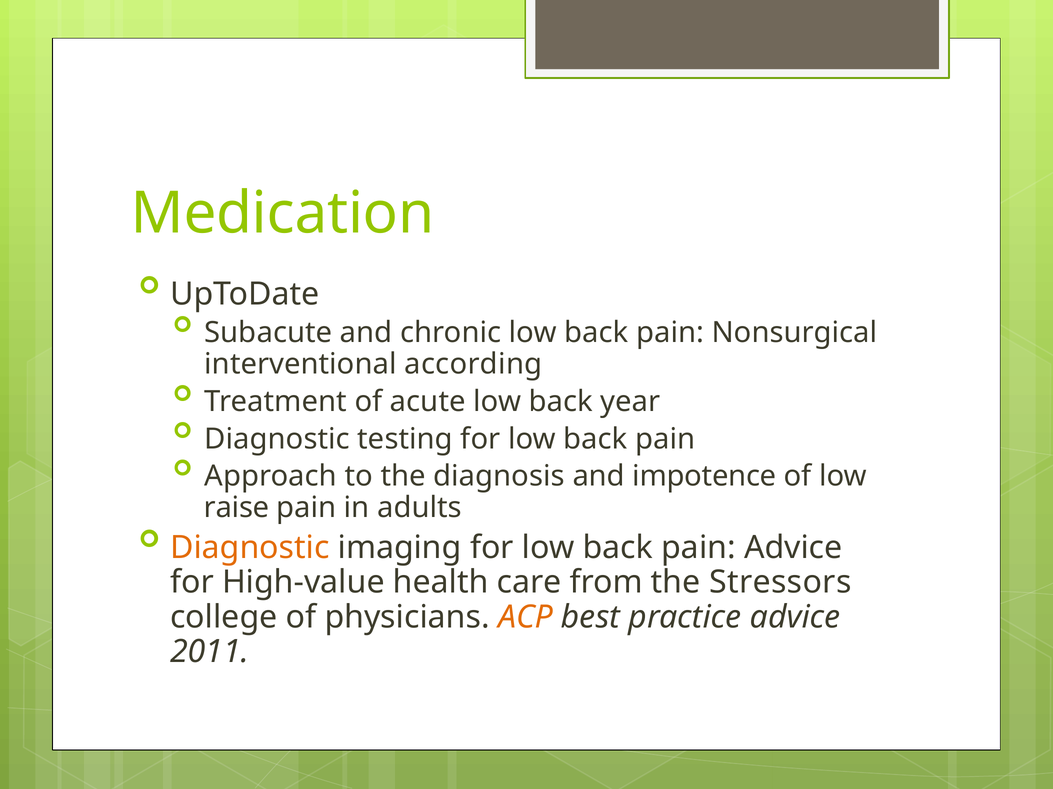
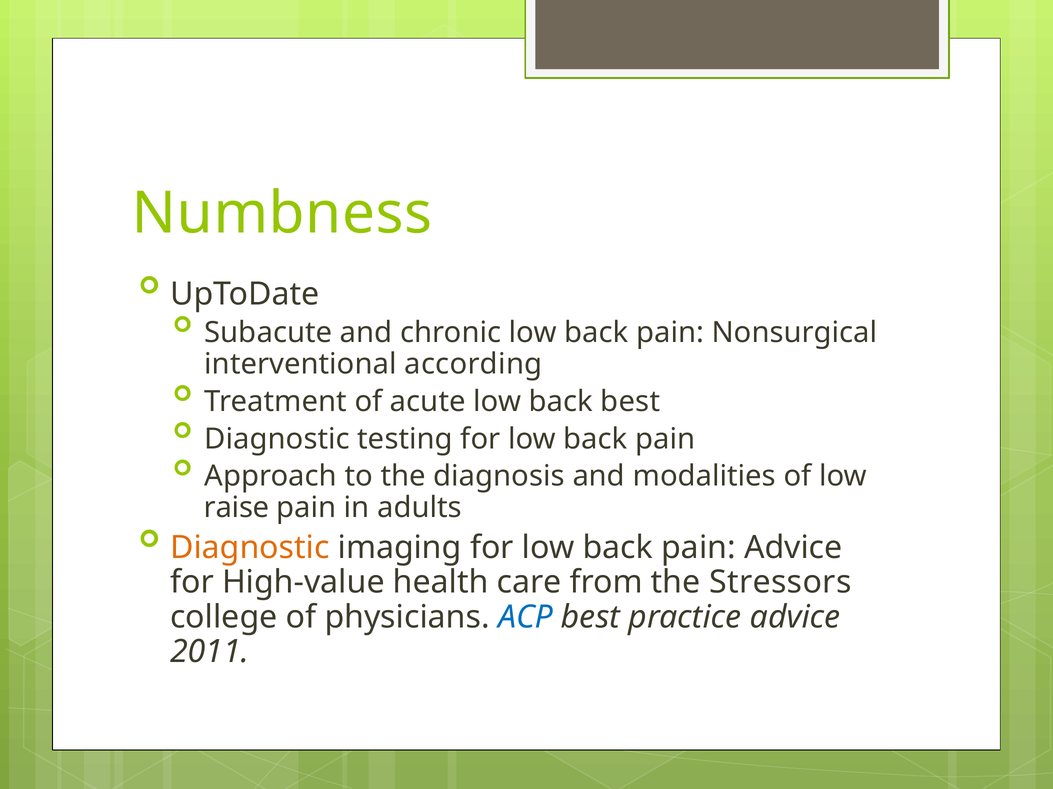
Medication: Medication -> Numbness
back year: year -> best
impotence: impotence -> modalities
ACP colour: orange -> blue
